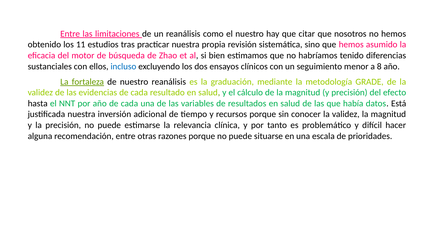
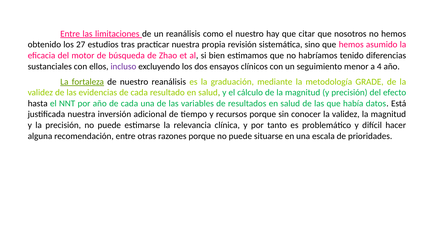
11: 11 -> 27
incluso colour: blue -> purple
8: 8 -> 4
